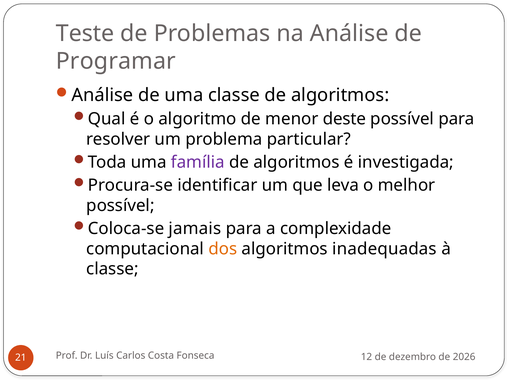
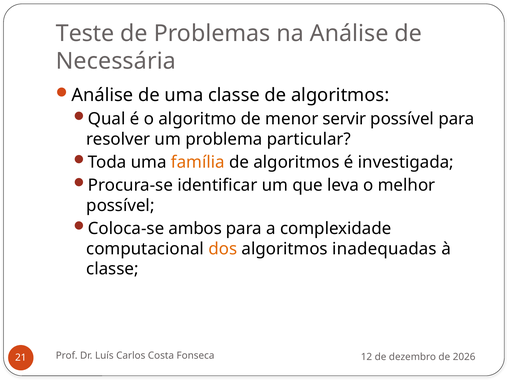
Programar: Programar -> Necessária
deste: deste -> servir
família colour: purple -> orange
jamais: jamais -> ambos
